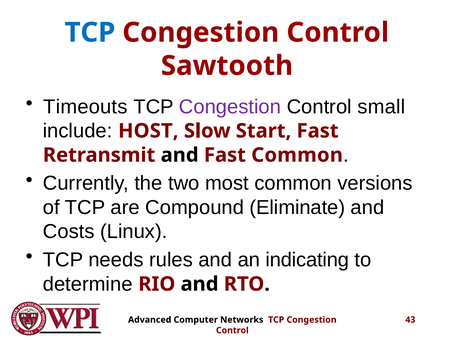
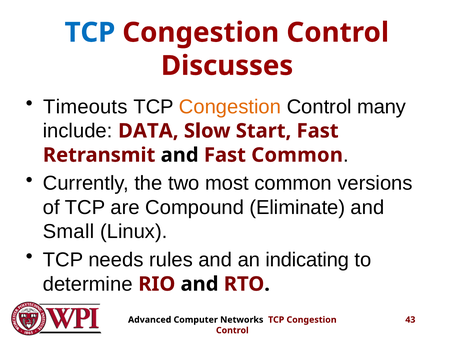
Sawtooth: Sawtooth -> Discusses
Congestion at (230, 107) colour: purple -> orange
small: small -> many
HOST: HOST -> DATA
Costs: Costs -> Small
